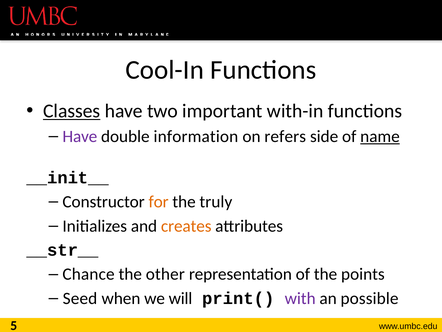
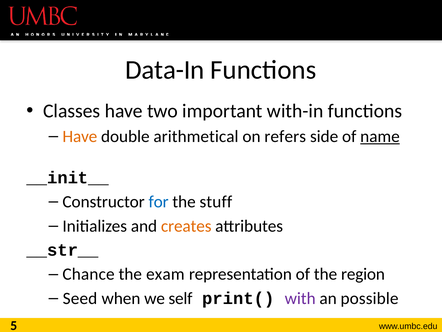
Cool-In: Cool-In -> Data-In
Classes underline: present -> none
Have at (80, 136) colour: purple -> orange
information: information -> arithmetical
for colour: orange -> blue
truly: truly -> stuff
other: other -> exam
points: points -> region
will: will -> self
